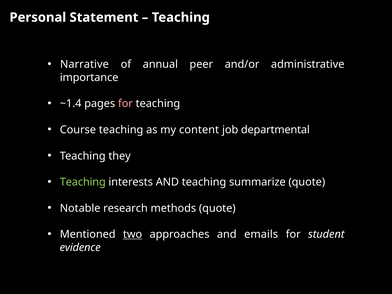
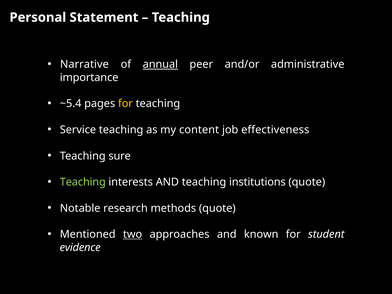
annual underline: none -> present
~1.4: ~1.4 -> ~5.4
for at (125, 104) colour: pink -> yellow
Course: Course -> Service
departmental: departmental -> effectiveness
they: they -> sure
summarize: summarize -> institutions
emails: emails -> known
